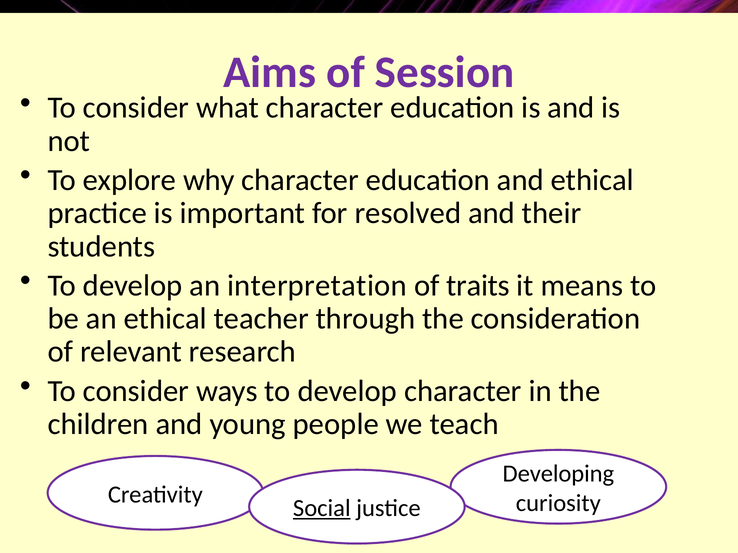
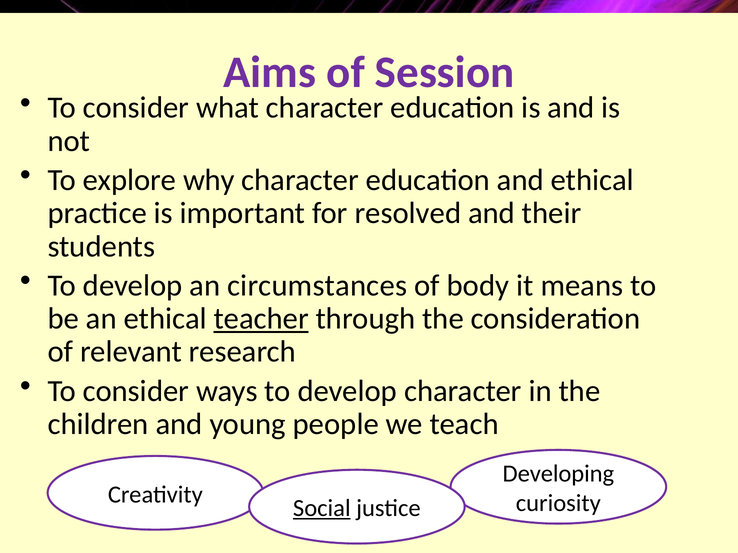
interpretation: interpretation -> circumstances
traits: traits -> body
teacher underline: none -> present
